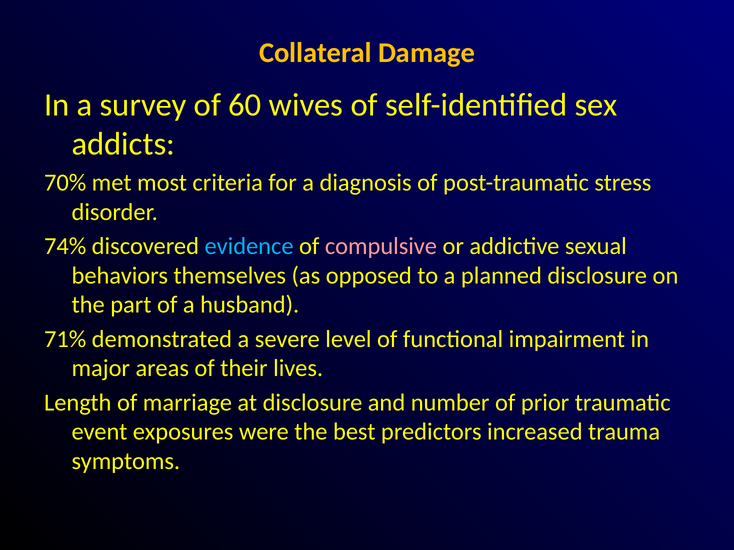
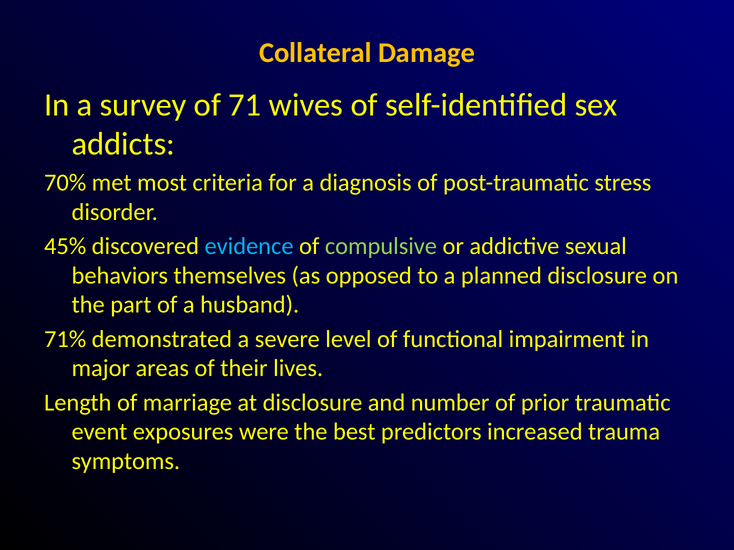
60: 60 -> 71
74%: 74% -> 45%
compulsive colour: pink -> light green
